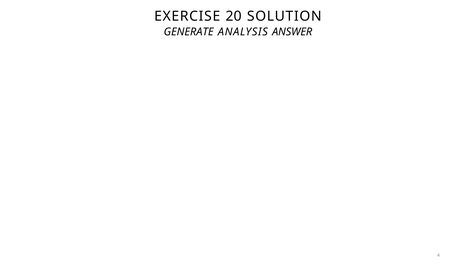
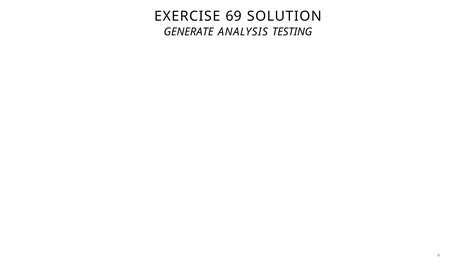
20: 20 -> 69
ANSWER: ANSWER -> TESTING
